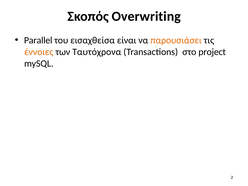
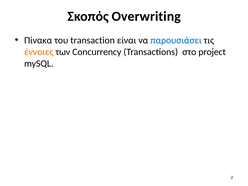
Parallel: Parallel -> Πίνακα
εισαχθείσα: εισαχθείσα -> transaction
παρουσιάσει colour: orange -> blue
Ταυτόχρονα: Ταυτόχρονα -> Concurrency
